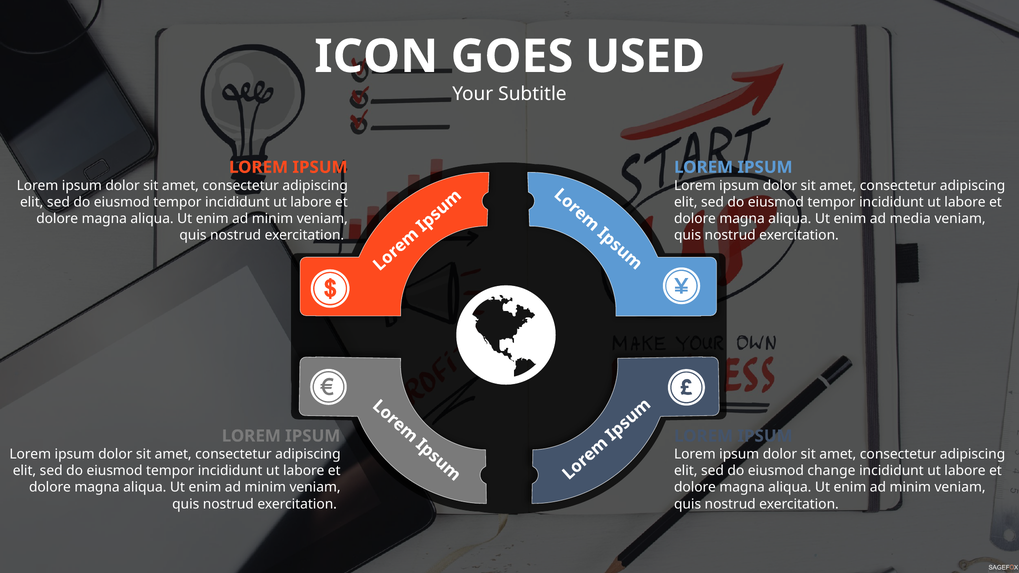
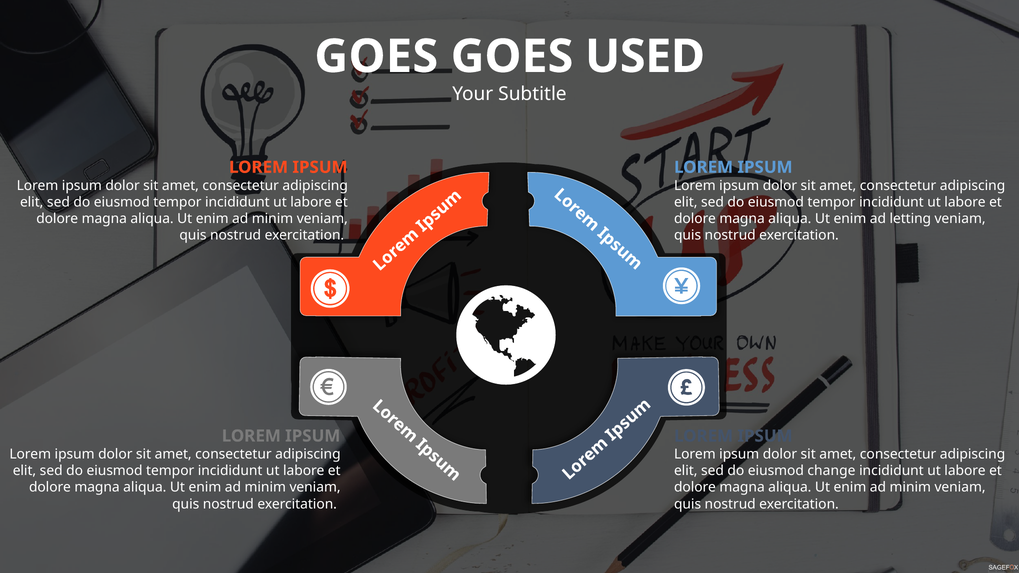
ICON at (376, 57): ICON -> GOES
media: media -> letting
